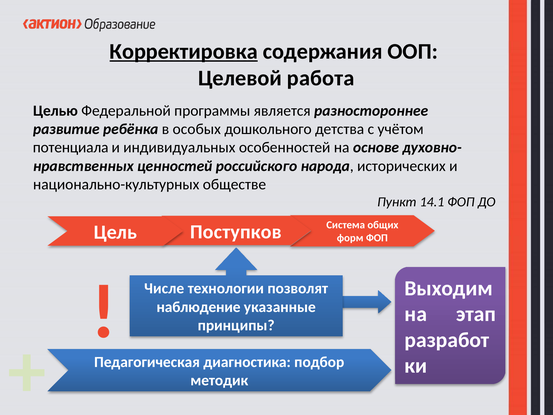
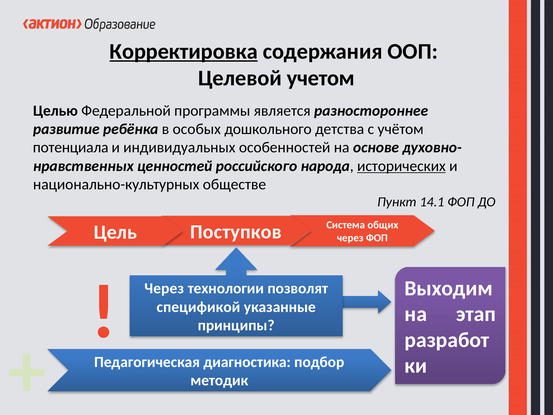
работа: работа -> учетом
исторических underline: none -> present
форм at (350, 238): форм -> через
Числе at (164, 288): Числе -> Через
наблюдение: наблюдение -> спецификой
